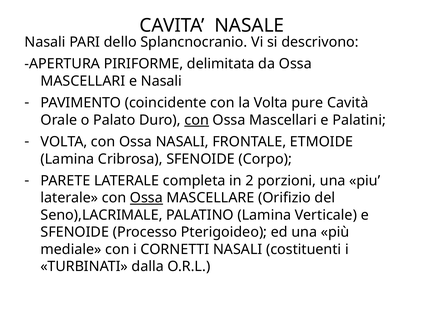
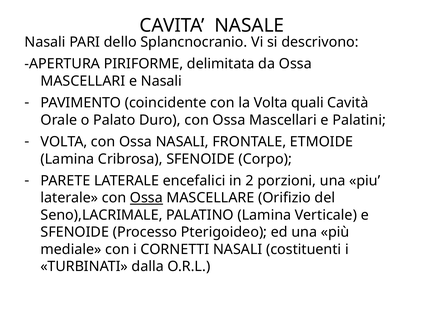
pure: pure -> quali
con at (197, 120) underline: present -> none
completa: completa -> encefalici
